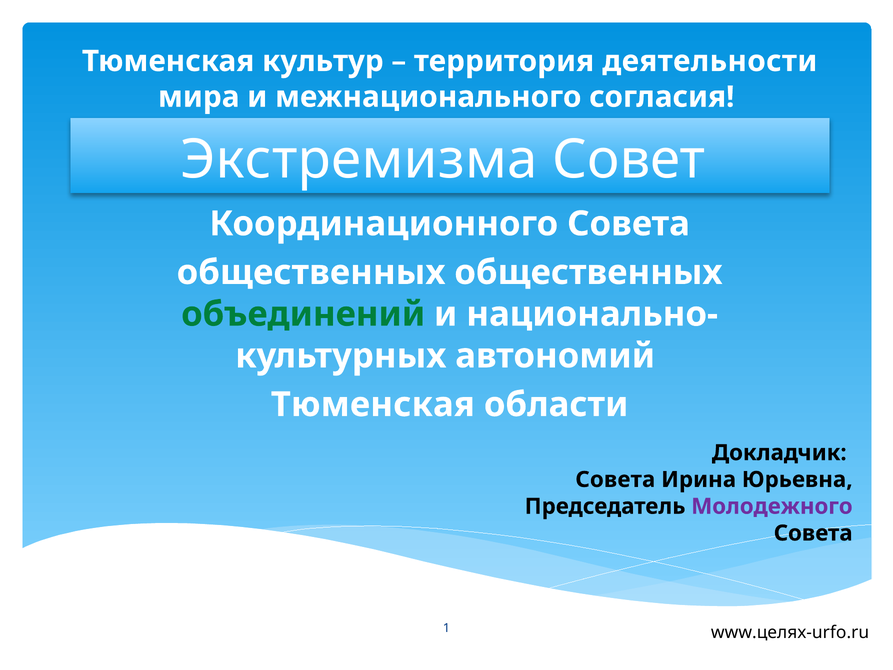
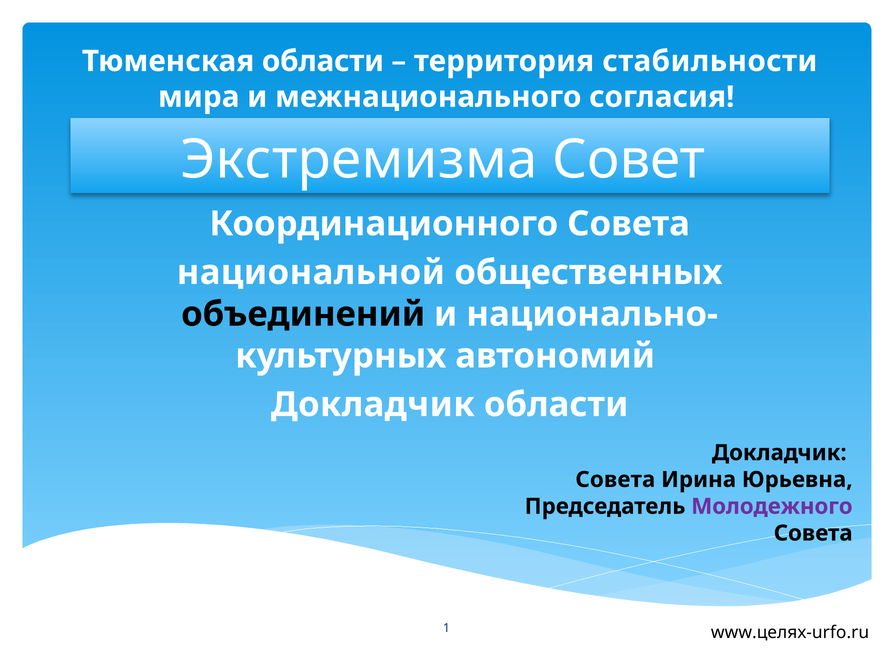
Тюменская культур: культур -> области
деятельности: деятельности -> стабильности
общественных at (311, 272): общественных -> национальной
объединений colour: green -> black
Тюменская at (373, 404): Тюменская -> Докладчик
